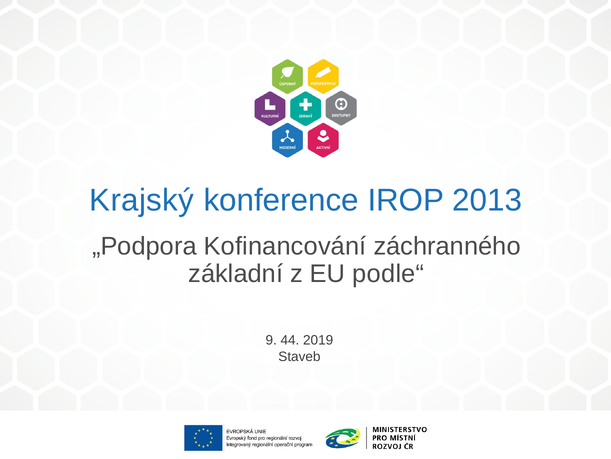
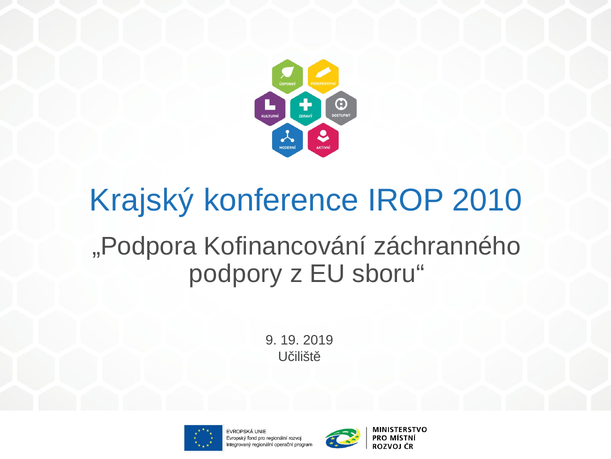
2013: 2013 -> 2010
základní: základní -> podpory
podle“: podle“ -> sboru“
44: 44 -> 19
Staveb: Staveb -> Učiliště
